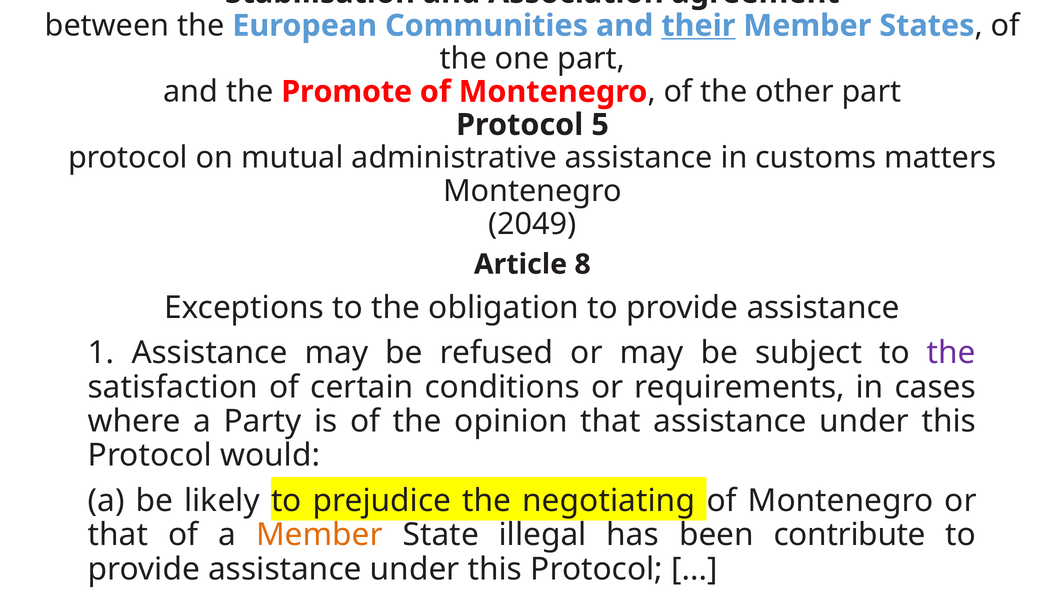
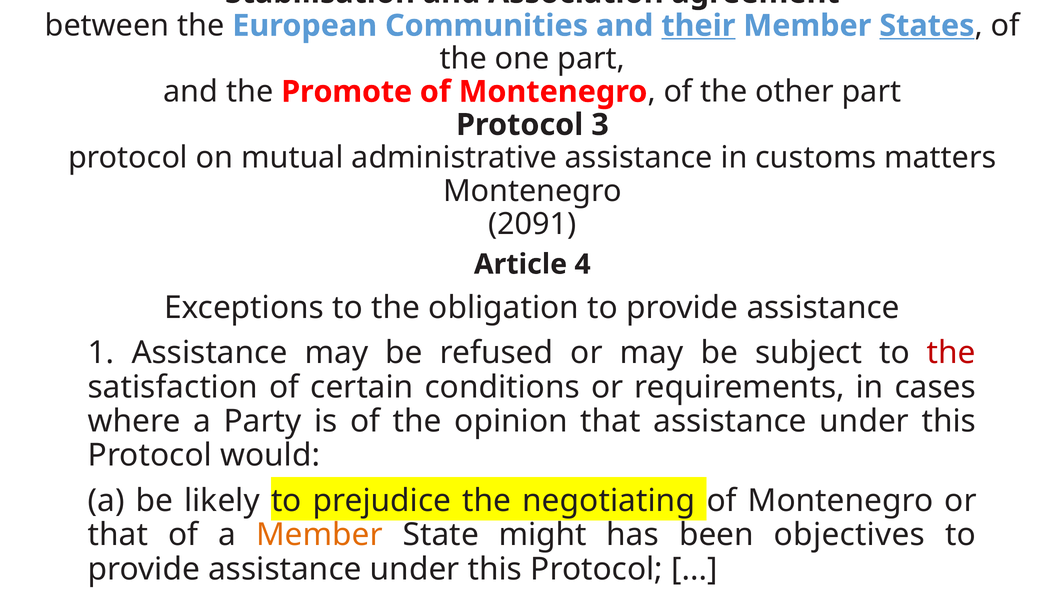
States underline: none -> present
5: 5 -> 3
2049: 2049 -> 2091
8: 8 -> 4
the at (951, 353) colour: purple -> red
illegal: illegal -> might
contribute: contribute -> objectives
